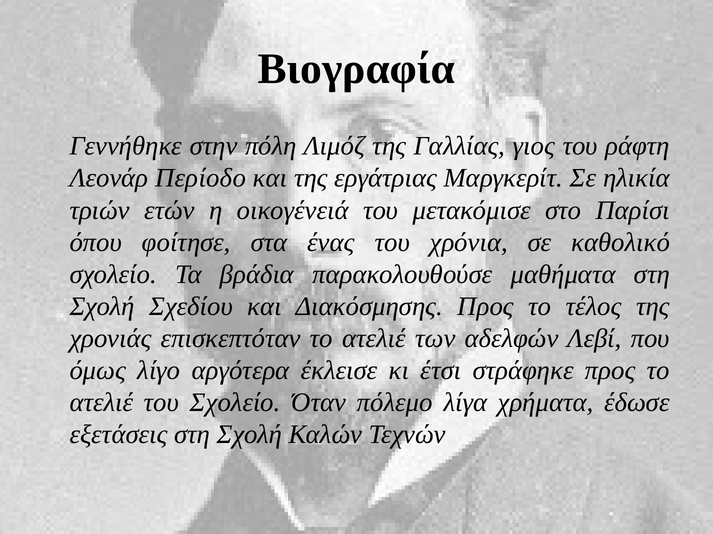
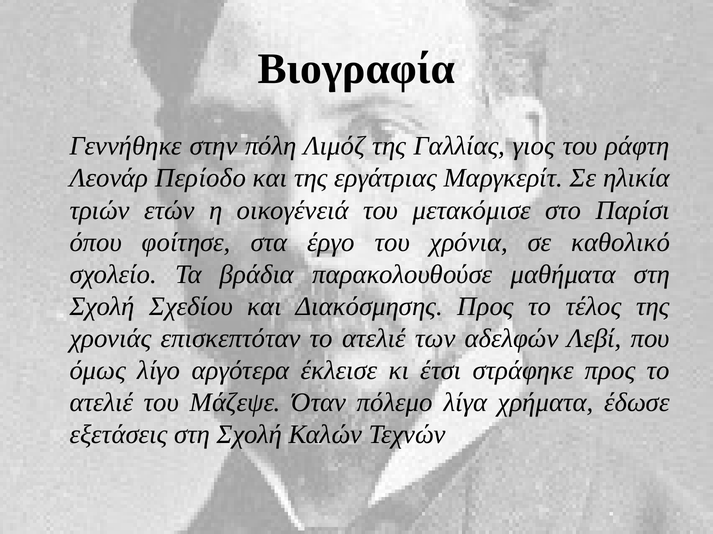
ένας: ένας -> έργο
του Σχολείο: Σχολείο -> Μάζεψε
